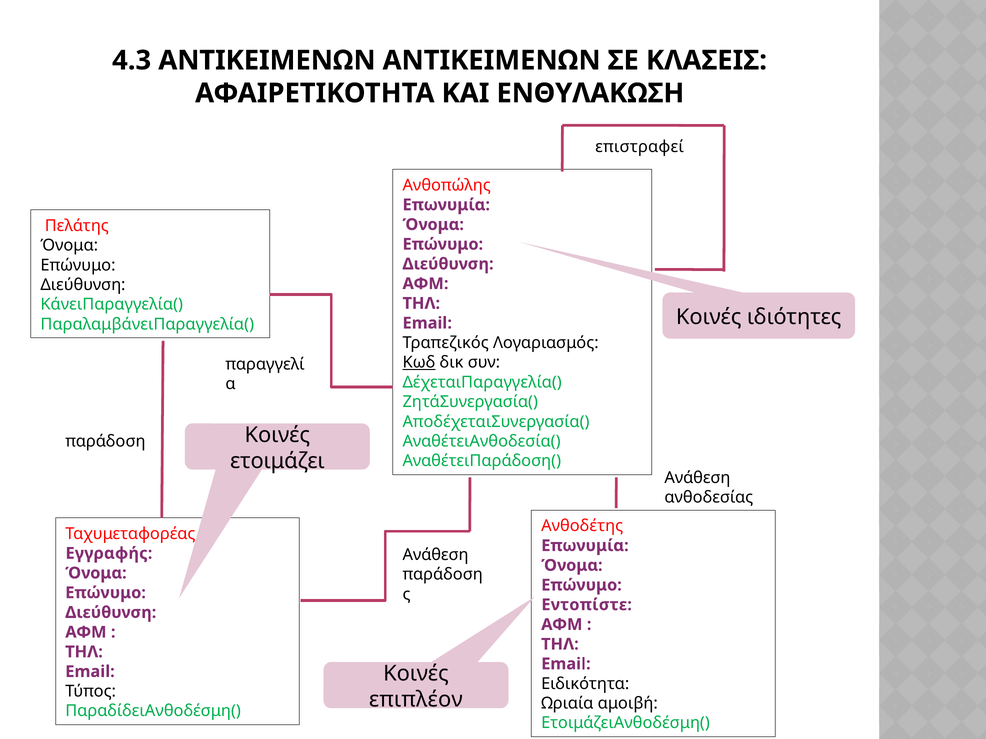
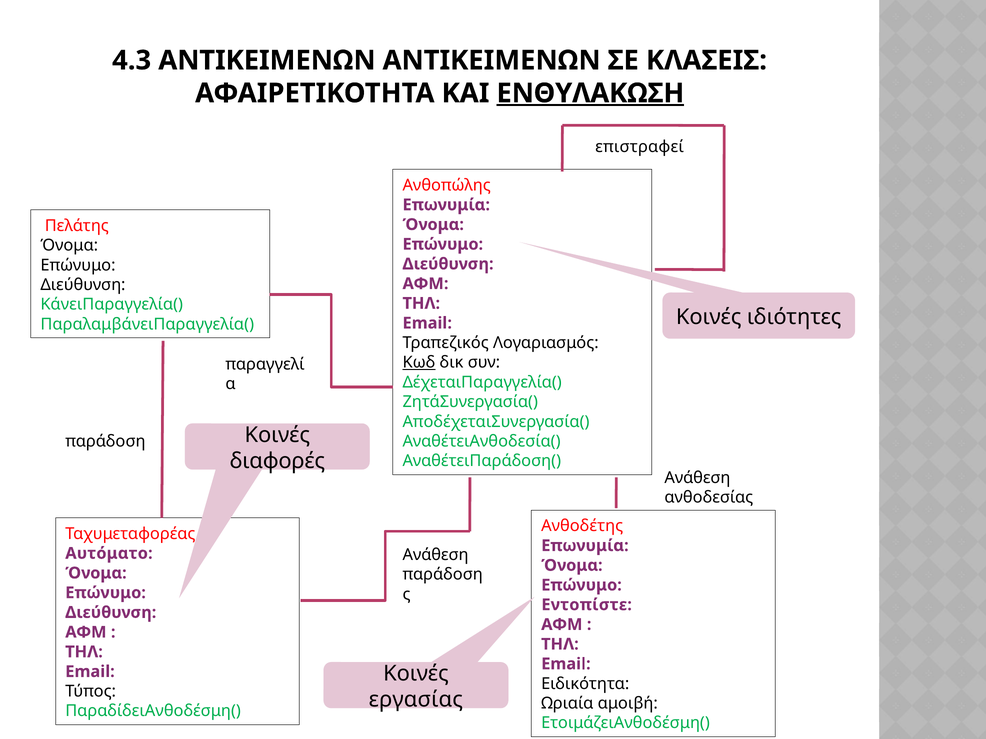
ΕΝΘΥΛΑΚΩΣΗ underline: none -> present
ετοιμάζει: ετοιμάζει -> διαφορές
Εγγραφής: Εγγραφής -> Αυτόματο
επιπλέον: επιπλέον -> εργασίας
